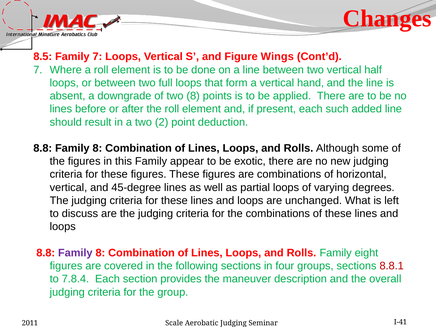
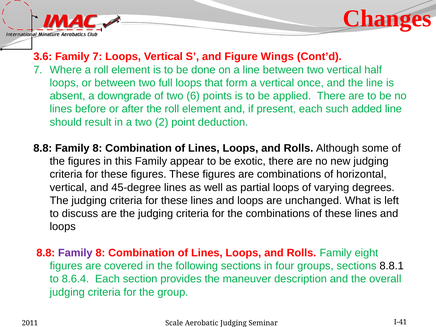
8.5: 8.5 -> 3.6
hand: hand -> once
two 8: 8 -> 6
8.8.1 colour: red -> black
7.8.4: 7.8.4 -> 8.6.4
